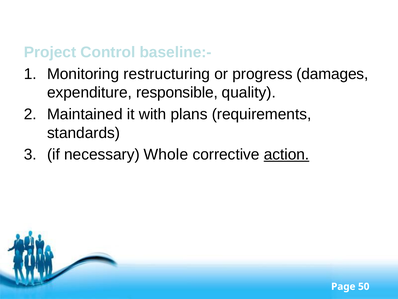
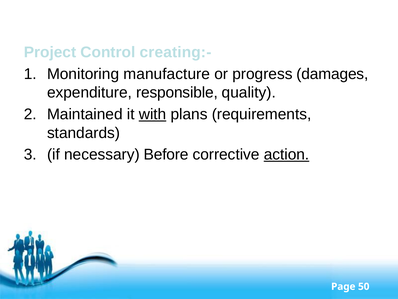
baseline:-: baseline:- -> creating:-
restructuring: restructuring -> manufacture
with underline: none -> present
Whole: Whole -> Before
